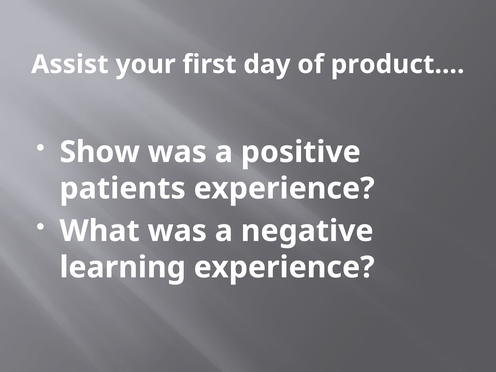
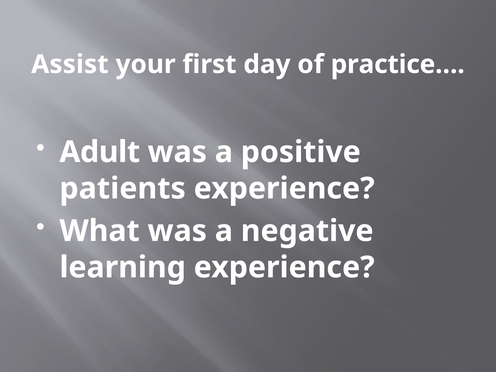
product…: product… -> practice…
Show: Show -> Adult
